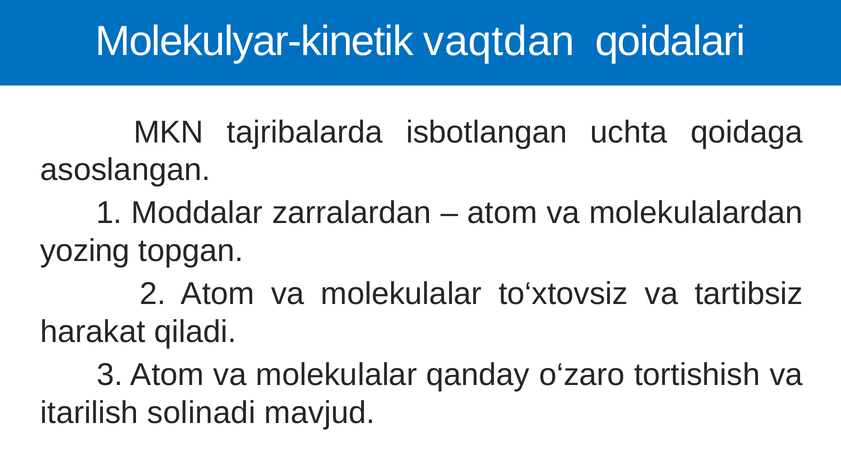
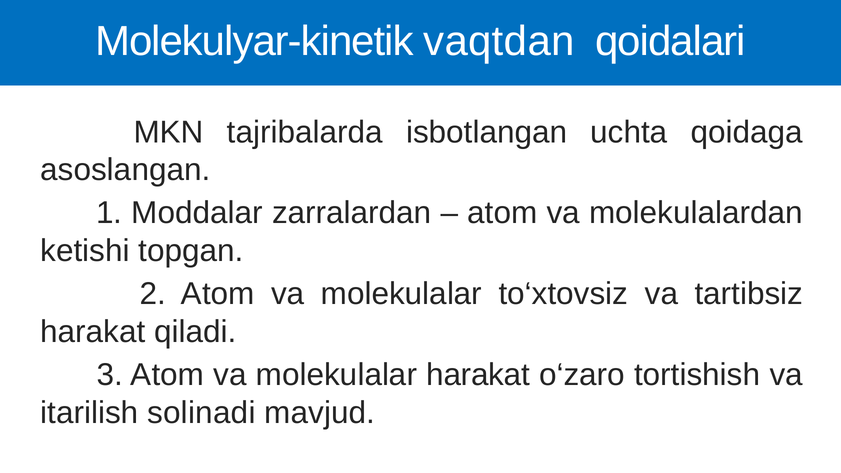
yozing: yozing -> ketishi
molekulalar qanday: qanday -> harakat
